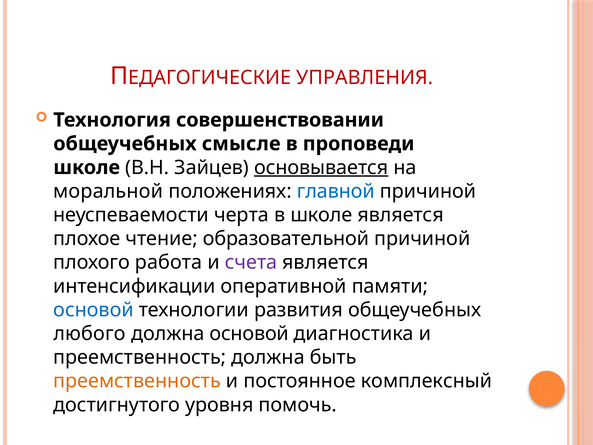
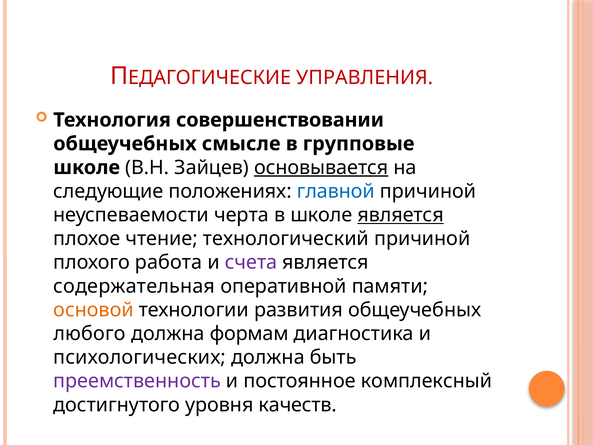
проповеди: проповеди -> групповые
моральной: моральной -> следующие
является at (401, 215) underline: none -> present
образовательной: образовательной -> технологический
интенсификации: интенсификации -> содержательная
основой at (94, 310) colour: blue -> orange
должна основой: основой -> формам
преемственность at (140, 357): преемственность -> психологических
преемственность at (137, 381) colour: orange -> purple
помочь: помочь -> качеств
